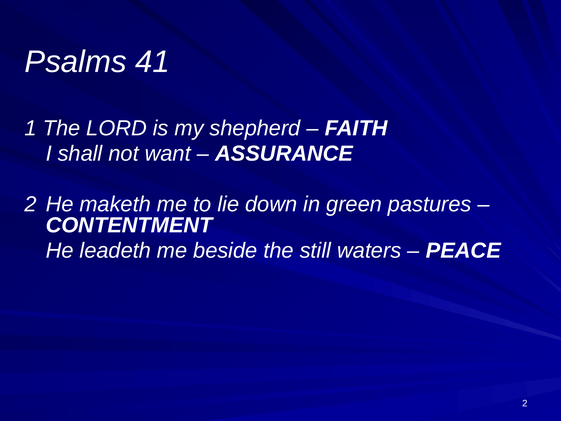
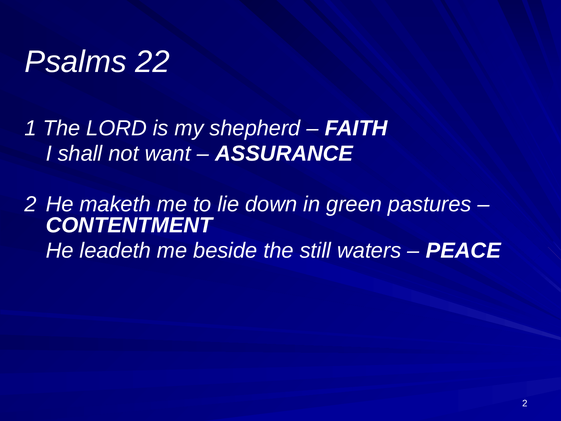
41: 41 -> 22
